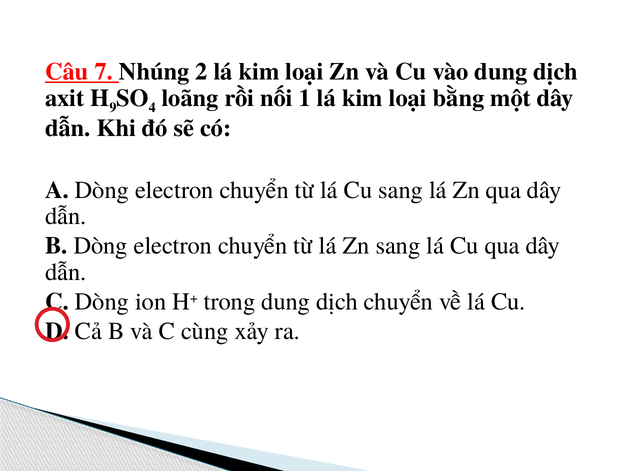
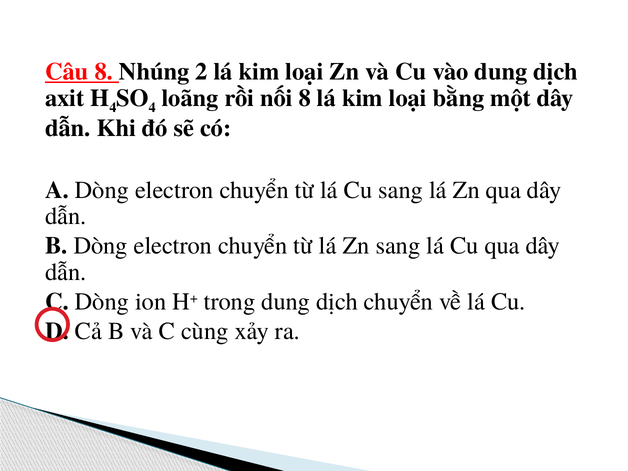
Câu 7: 7 -> 8
9 at (113, 108): 9 -> 4
nối 1: 1 -> 8
